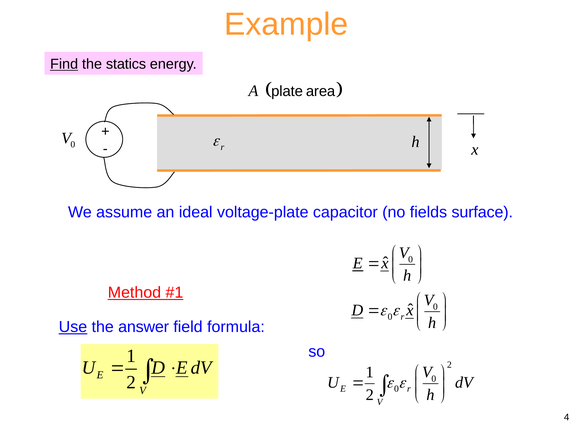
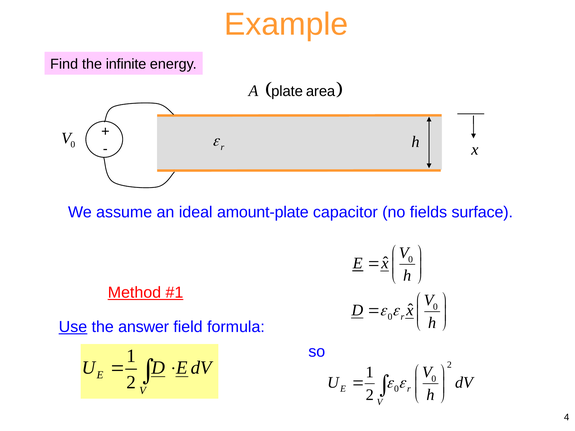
Find underline: present -> none
statics: statics -> infinite
voltage-plate: voltage-plate -> amount-plate
